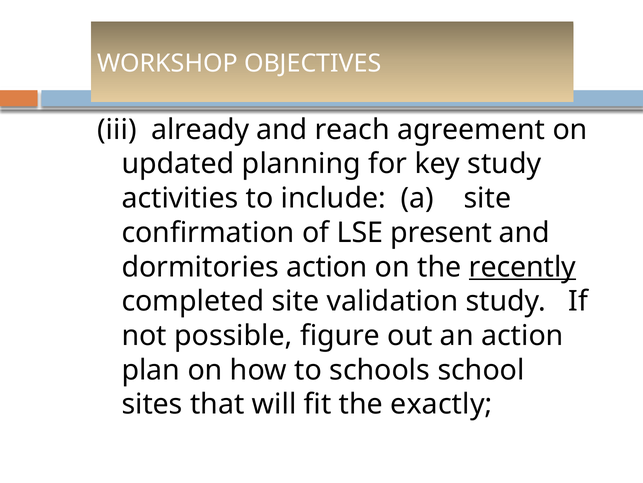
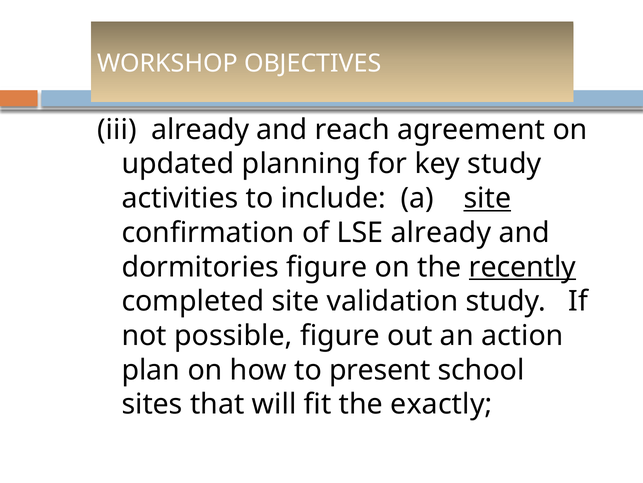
site at (487, 198) underline: none -> present
LSE present: present -> already
dormitories action: action -> figure
schools: schools -> present
